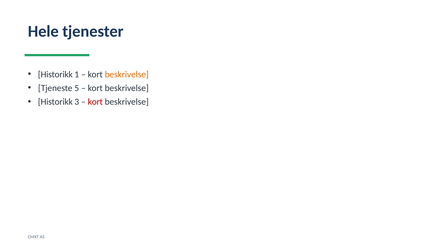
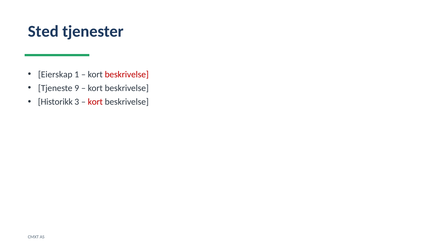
Hele: Hele -> Sted
Historikk at (55, 74): Historikk -> Eierskap
beskrivelse at (127, 74) colour: orange -> red
5: 5 -> 9
